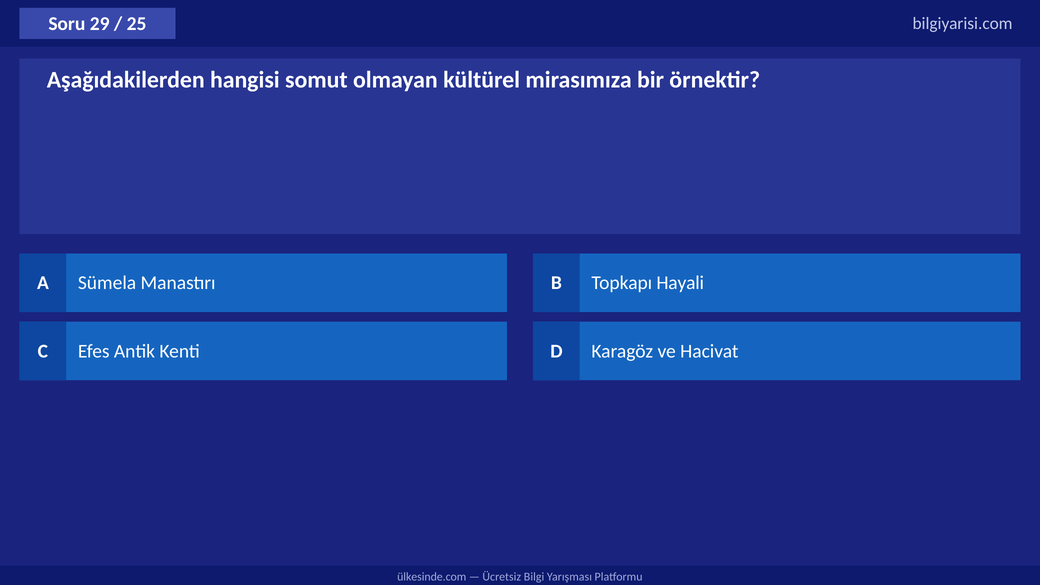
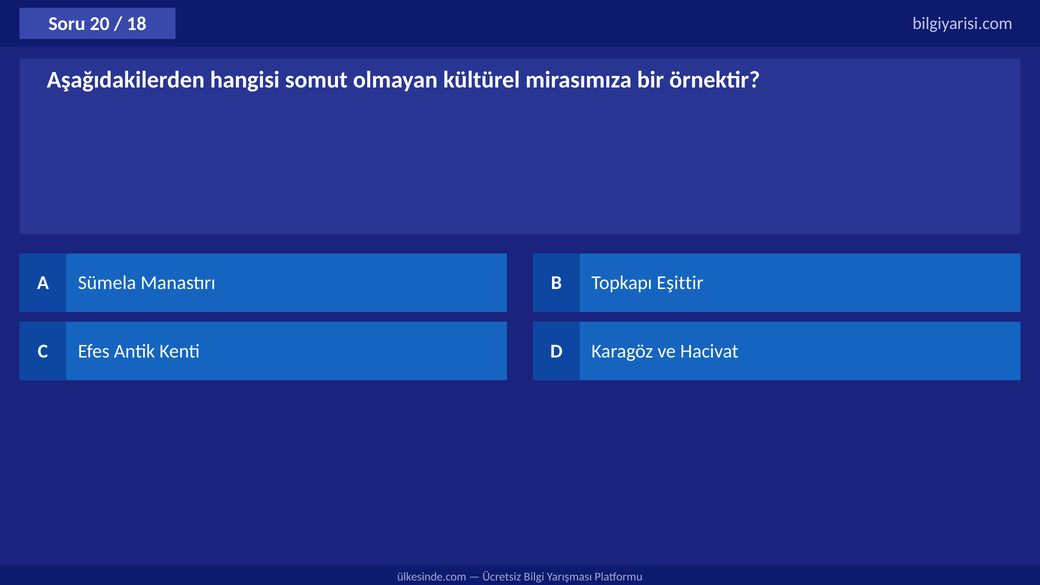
29: 29 -> 20
25: 25 -> 18
Hayali: Hayali -> Eşittir
